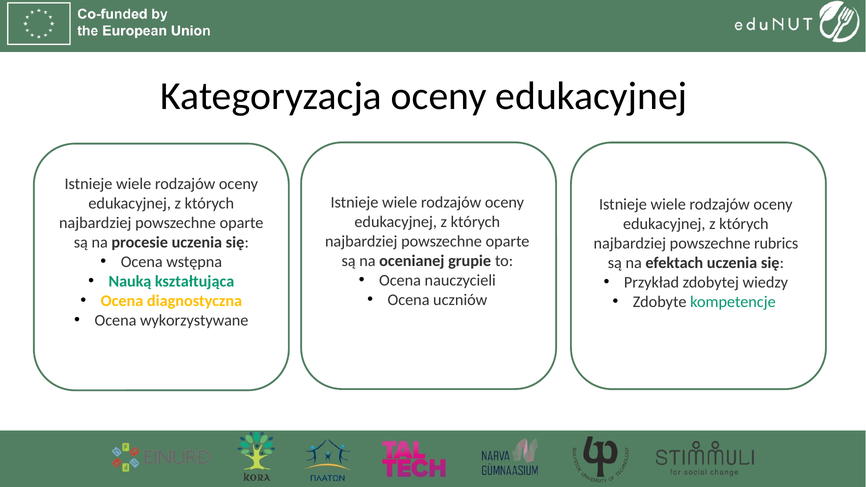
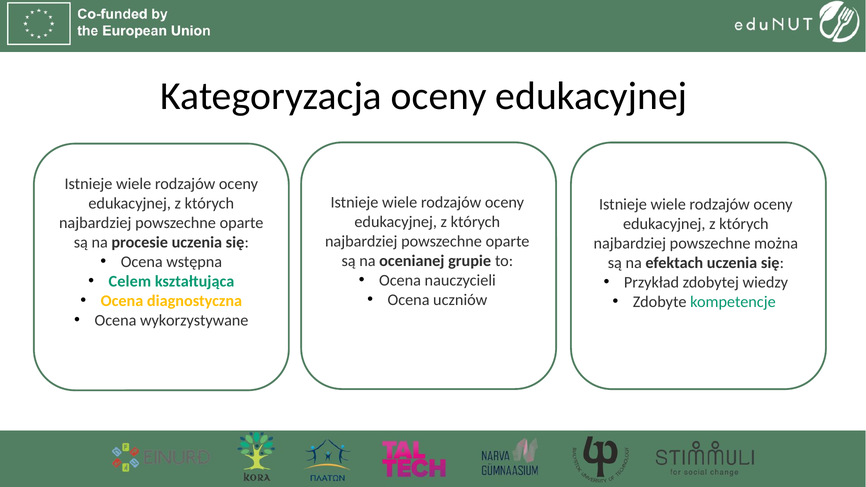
rubrics: rubrics -> można
Nauką: Nauką -> Celem
